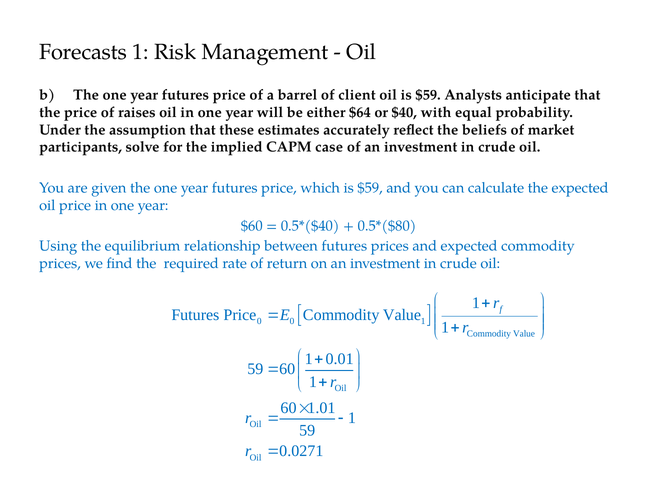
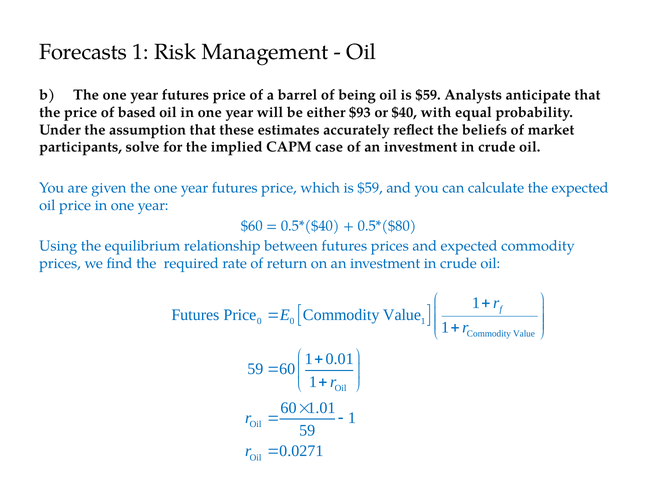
client: client -> being
raises: raises -> based
$64: $64 -> $93
